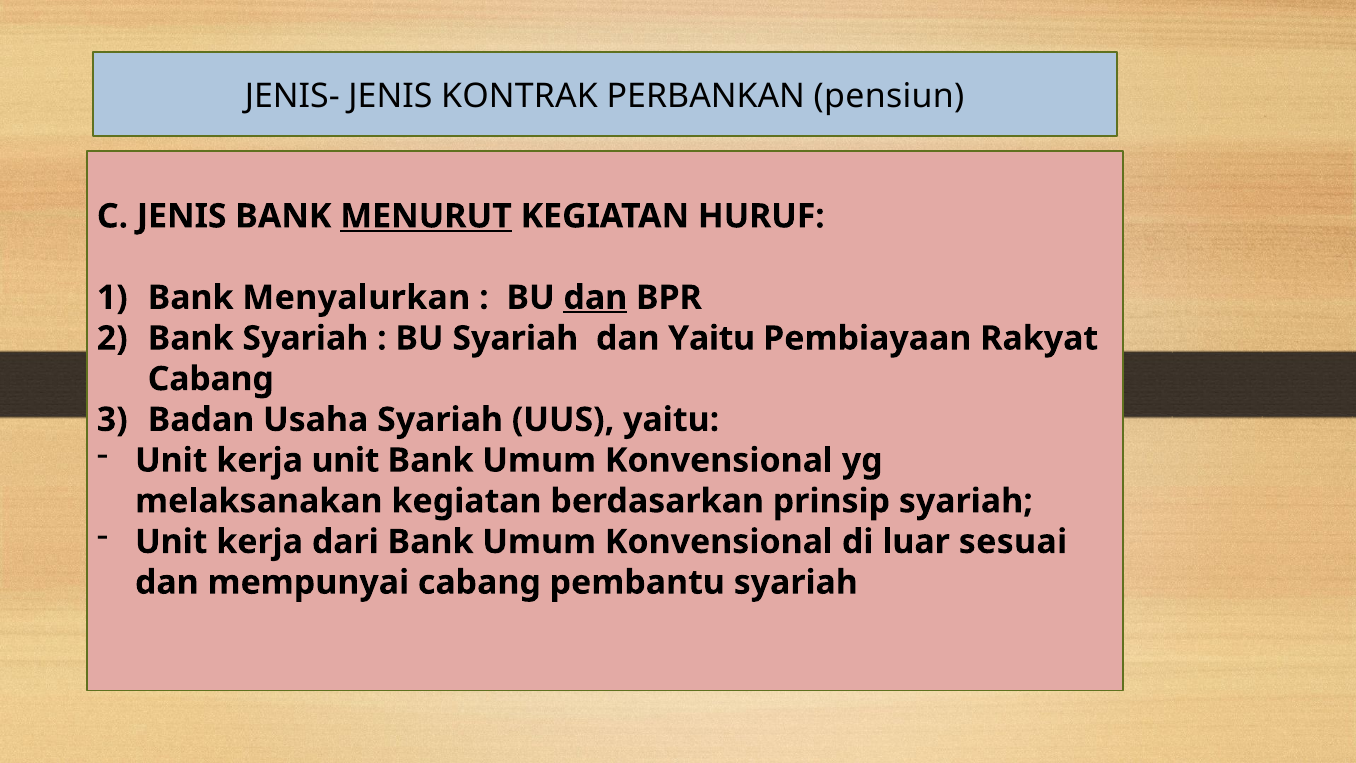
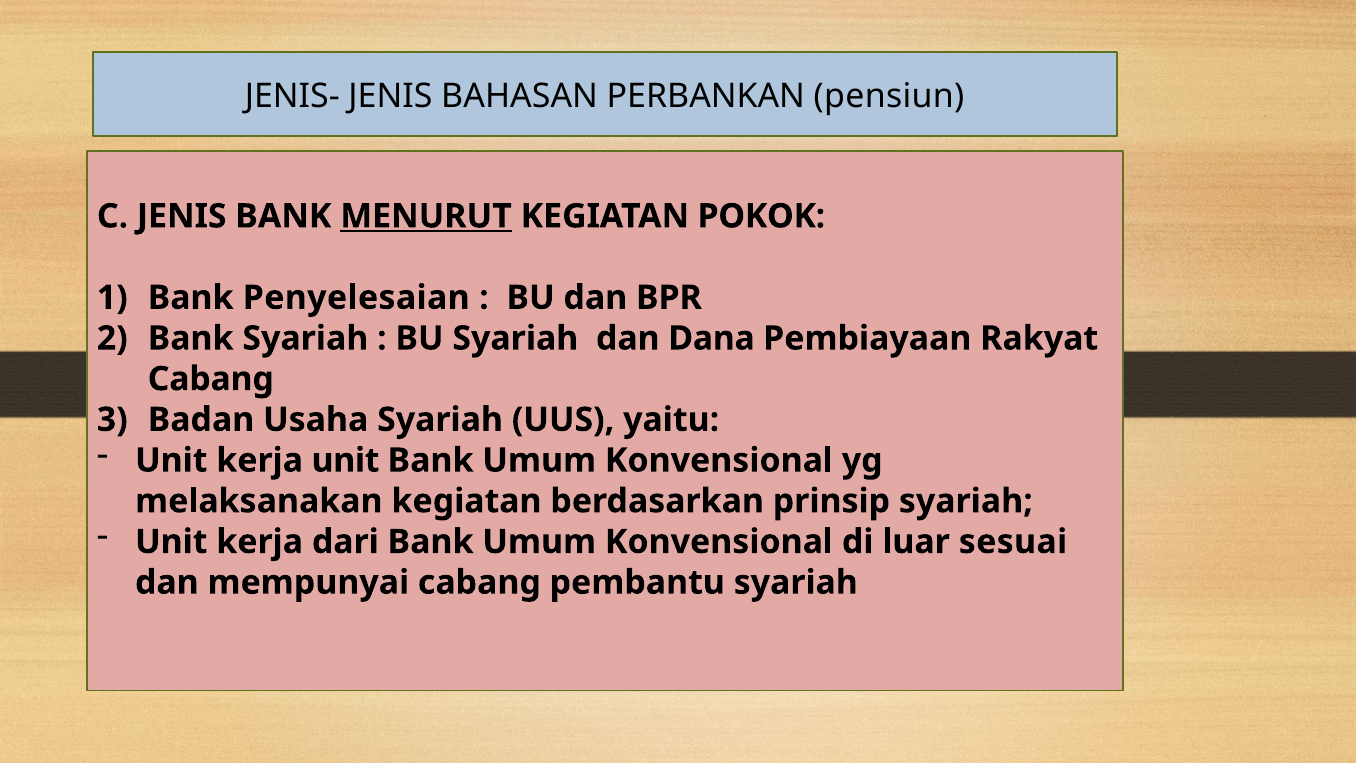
KONTRAK: KONTRAK -> BAHASAN
HURUF: HURUF -> POKOK
Menyalurkan: Menyalurkan -> Penyelesaian
dan at (595, 298) underline: present -> none
dan Yaitu: Yaitu -> Dana
